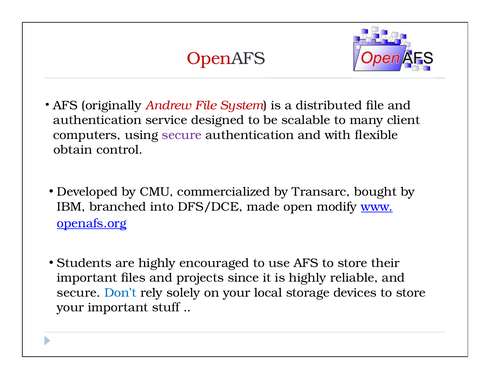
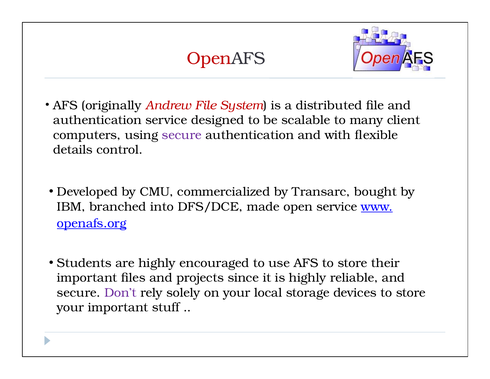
obtain: obtain -> details
open modify: modify -> service
Don’t colour: blue -> purple
